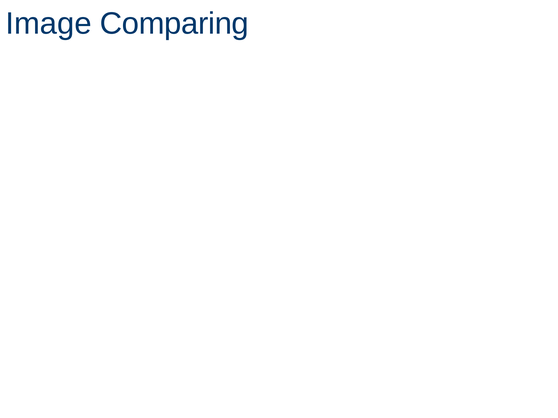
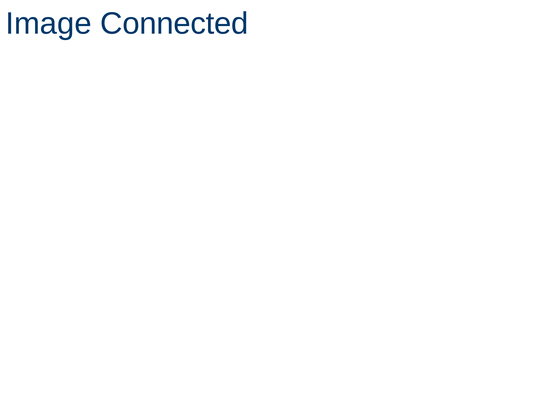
Comparing: Comparing -> Connected
